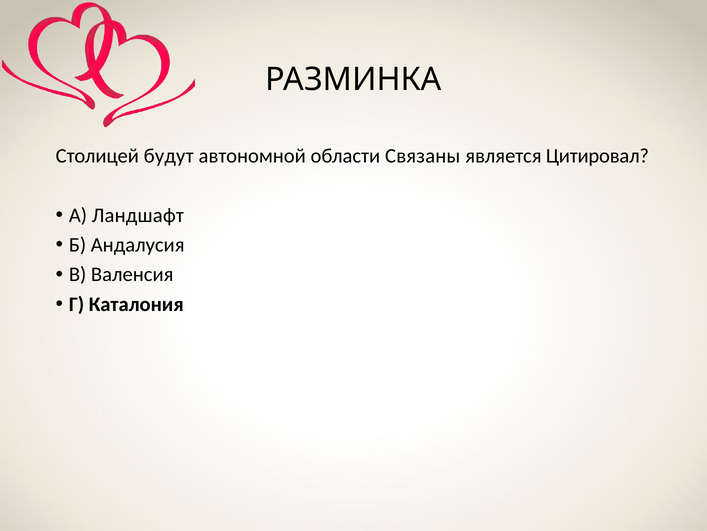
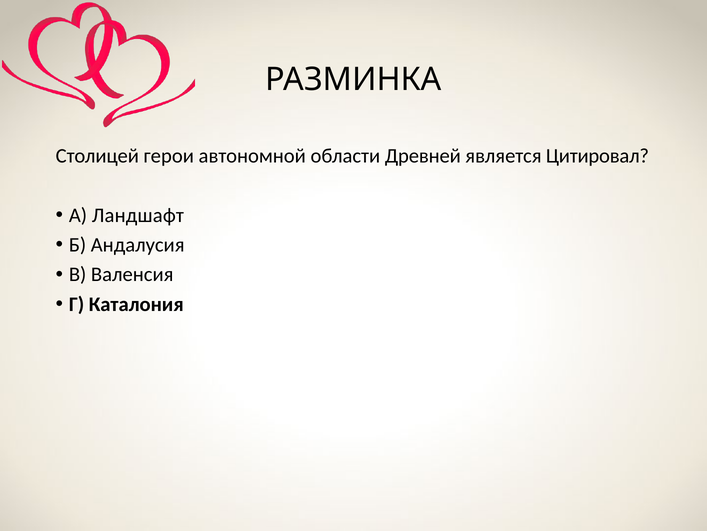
будут: будут -> герои
Связаны: Связаны -> Древней
